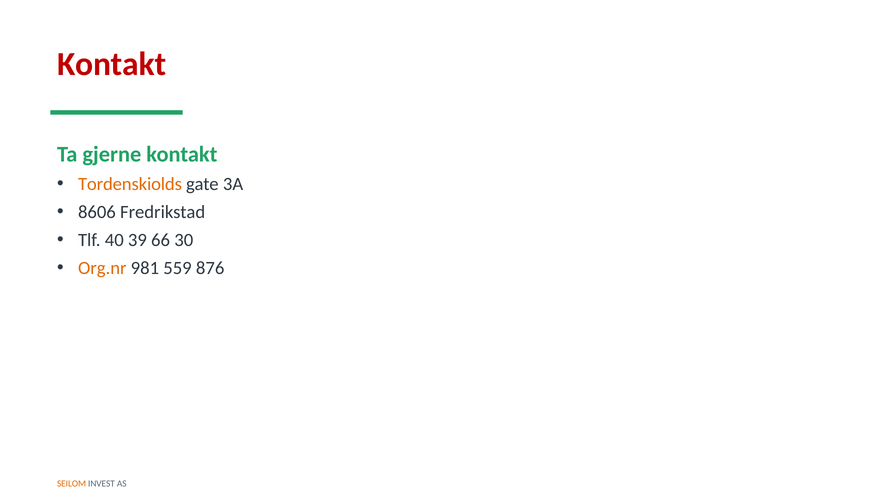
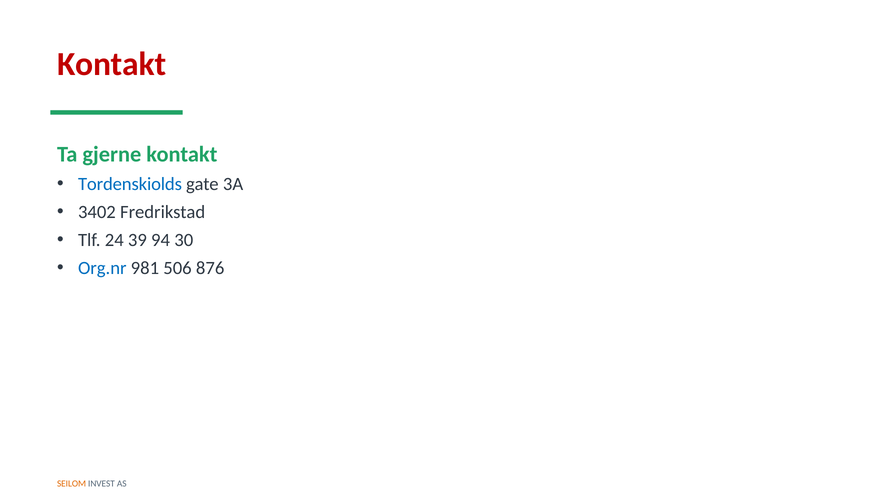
Tordenskiolds colour: orange -> blue
8606: 8606 -> 3402
40: 40 -> 24
66: 66 -> 94
Org.nr colour: orange -> blue
559: 559 -> 506
